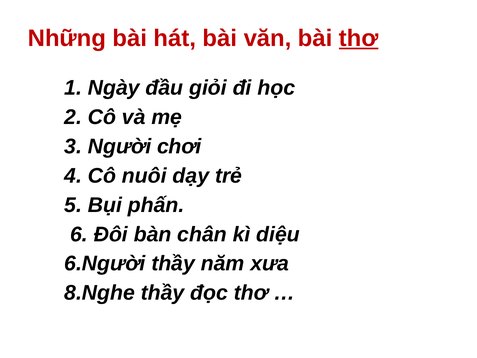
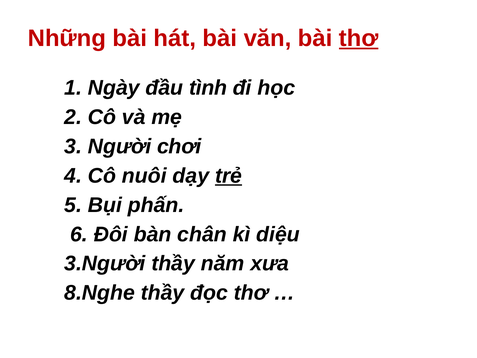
giỏi: giỏi -> tình
trẻ underline: none -> present
6.Người: 6.Người -> 3.Người
